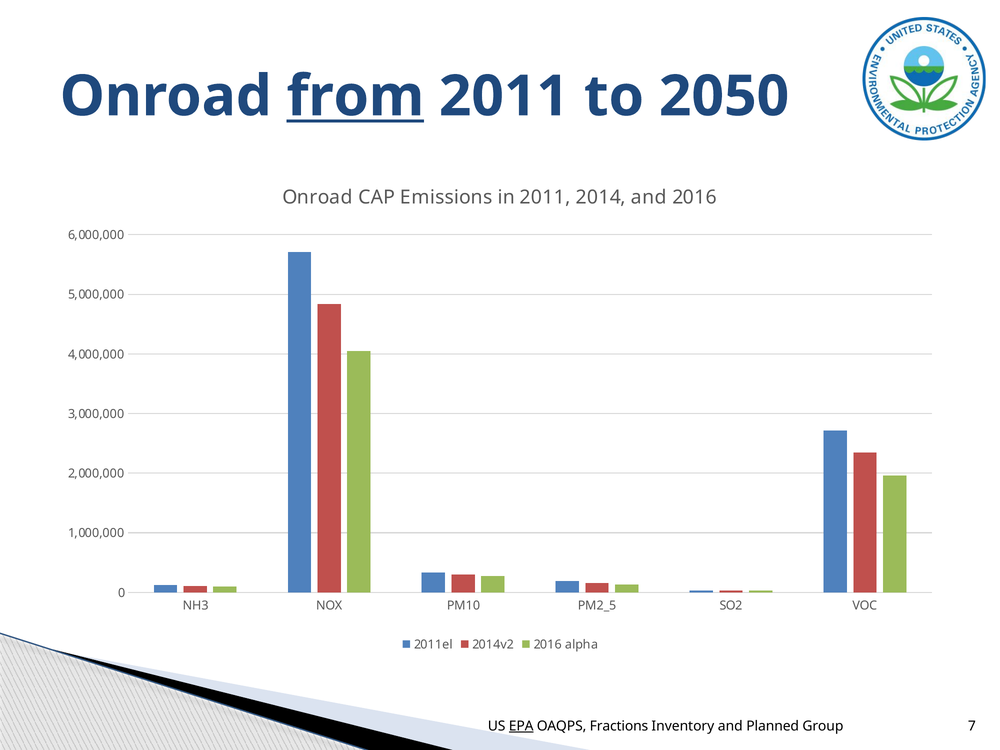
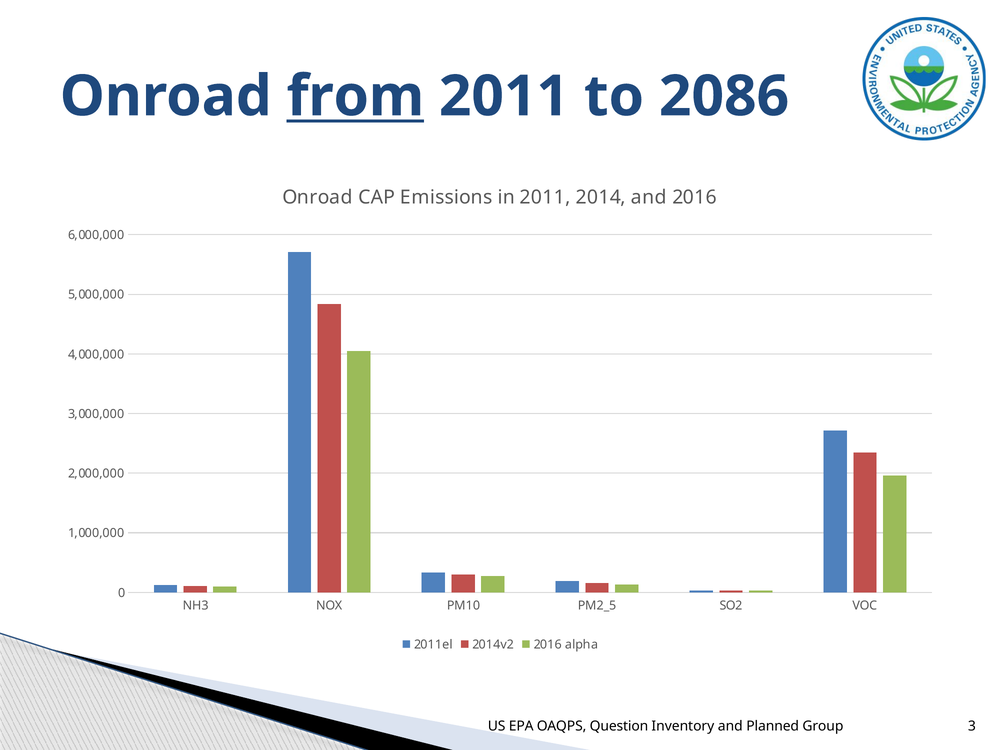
2050: 2050 -> 2086
EPA underline: present -> none
Fractions: Fractions -> Question
7: 7 -> 3
